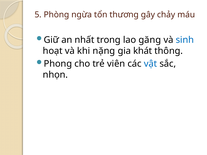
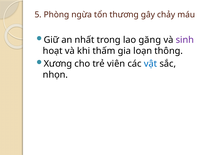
sinh colour: blue -> purple
nặng: nặng -> thấm
khát: khát -> loạn
Phong: Phong -> Xương
